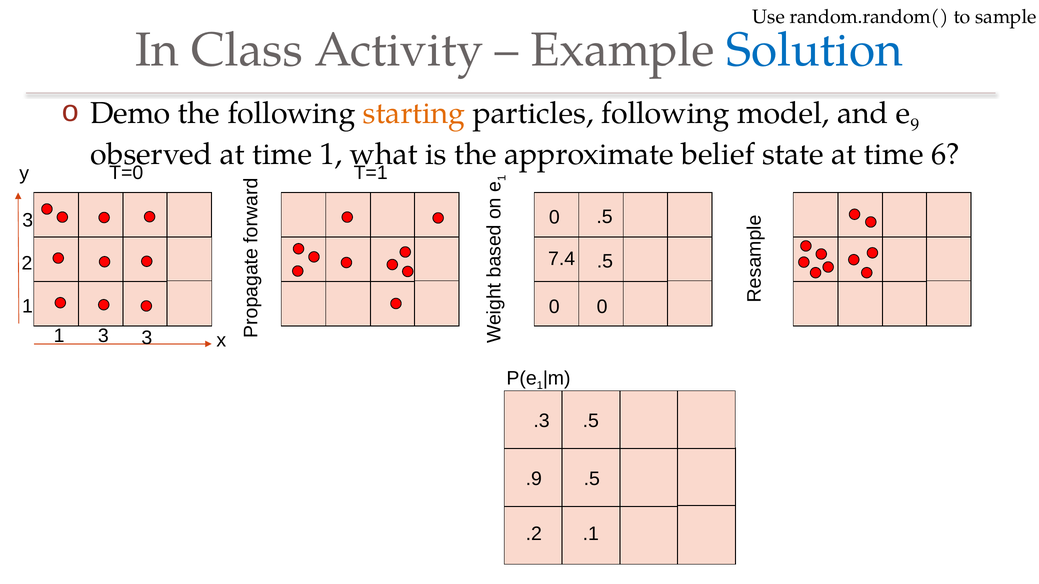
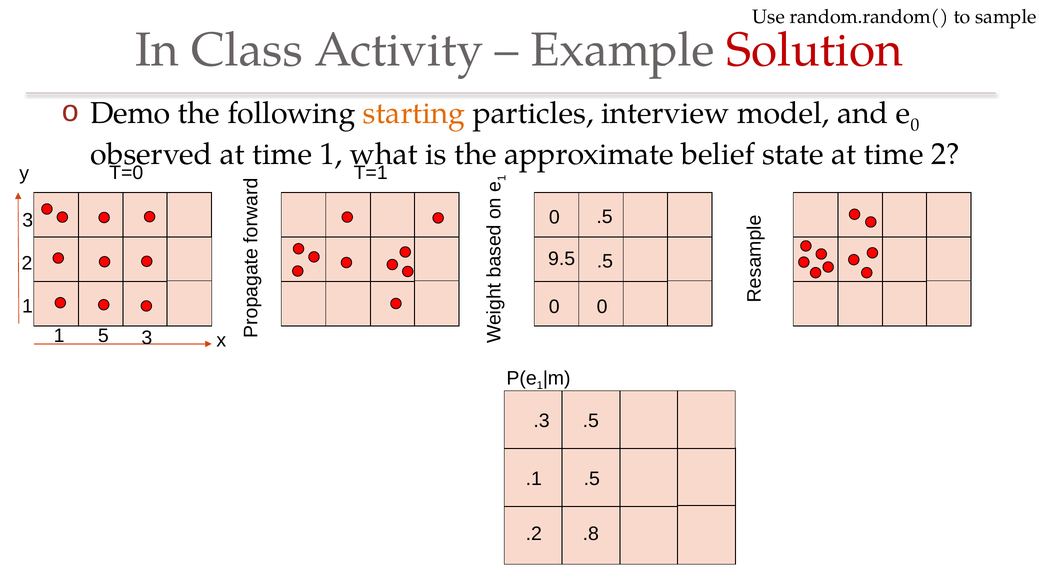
Solution colour: blue -> red
particles following: following -> interview
9 at (915, 125): 9 -> 0
time 6: 6 -> 2
7.4: 7.4 -> 9.5
1 3: 3 -> 5
.9: .9 -> .1
.1: .1 -> .8
